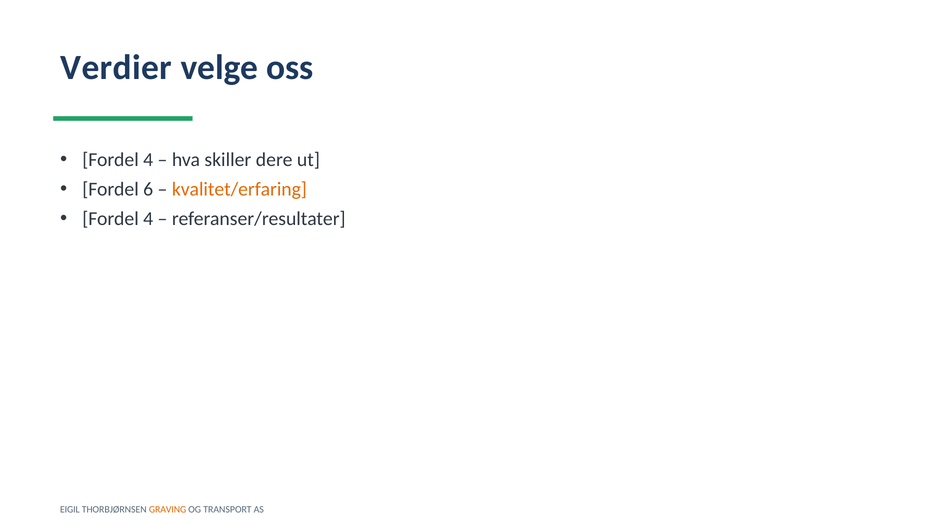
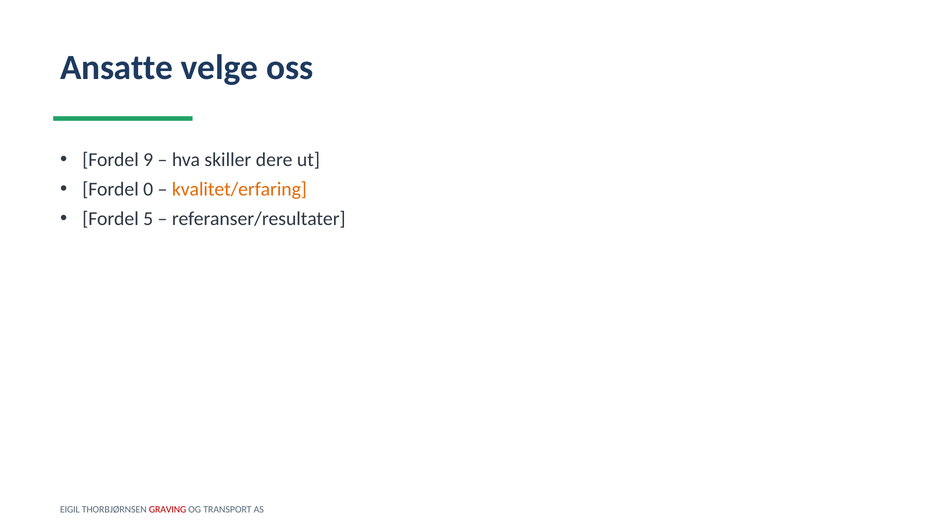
Verdier: Verdier -> Ansatte
4 at (148, 160): 4 -> 9
6: 6 -> 0
4 at (148, 219): 4 -> 5
GRAVING colour: orange -> red
